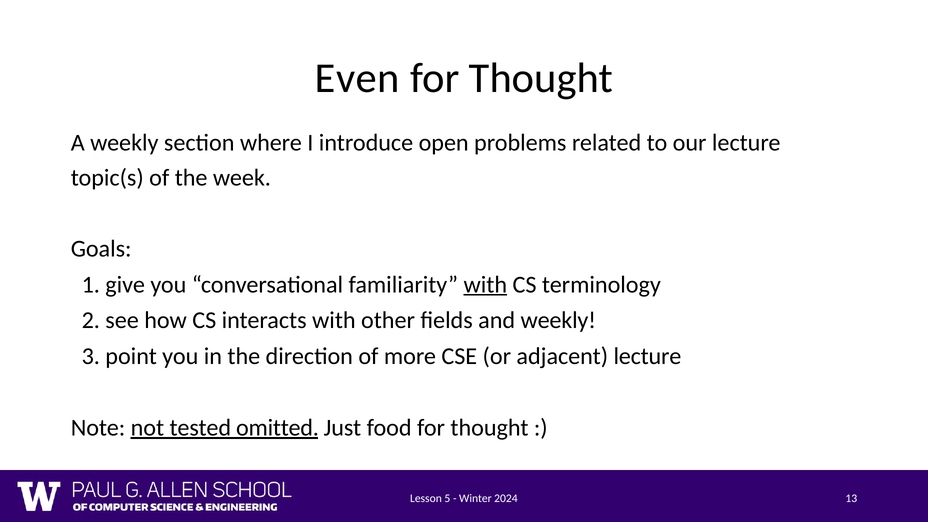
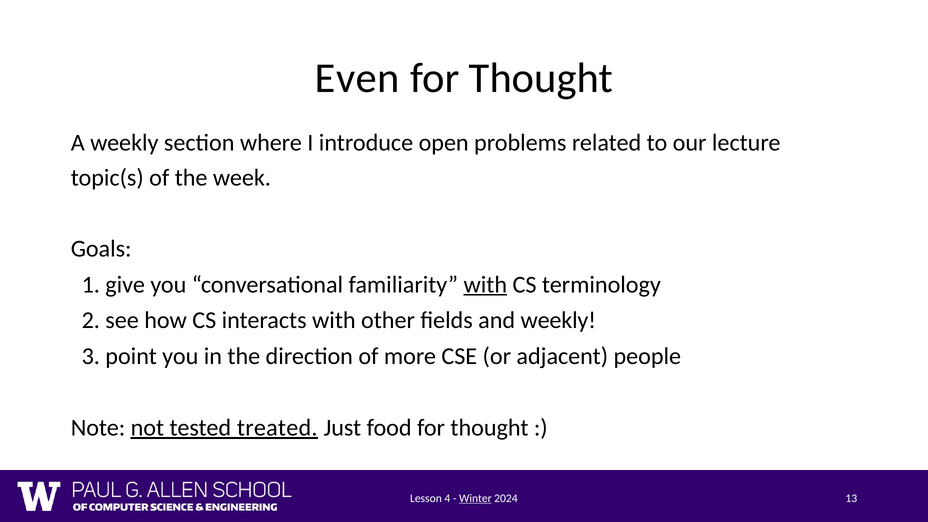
adjacent lecture: lecture -> people
omitted: omitted -> treated
5: 5 -> 4
Winter underline: none -> present
